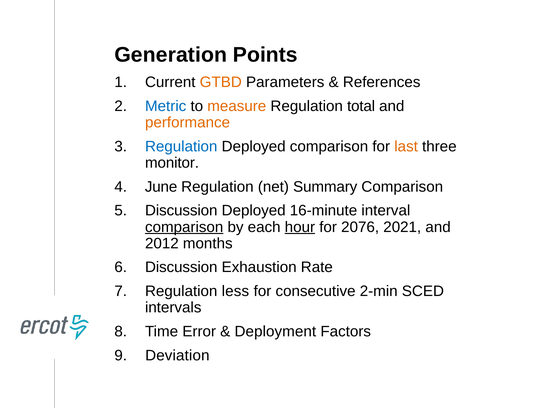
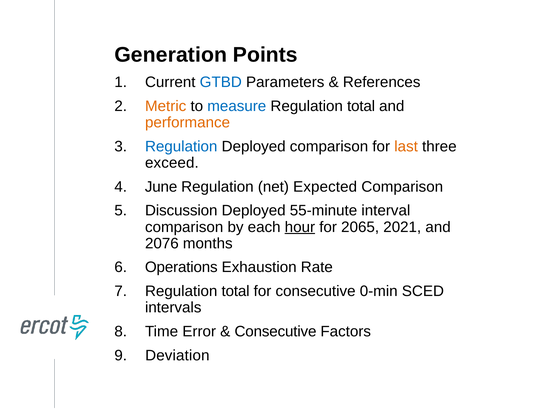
GTBD colour: orange -> blue
Metric colour: blue -> orange
measure colour: orange -> blue
monitor: monitor -> exceed
Summary: Summary -> Expected
16-minute: 16-minute -> 55-minute
comparison at (184, 227) underline: present -> none
2076: 2076 -> 2065
2012: 2012 -> 2076
Discussion at (181, 267): Discussion -> Operations
less at (235, 291): less -> total
2-min: 2-min -> 0-min
Deployment at (275, 331): Deployment -> Consecutive
